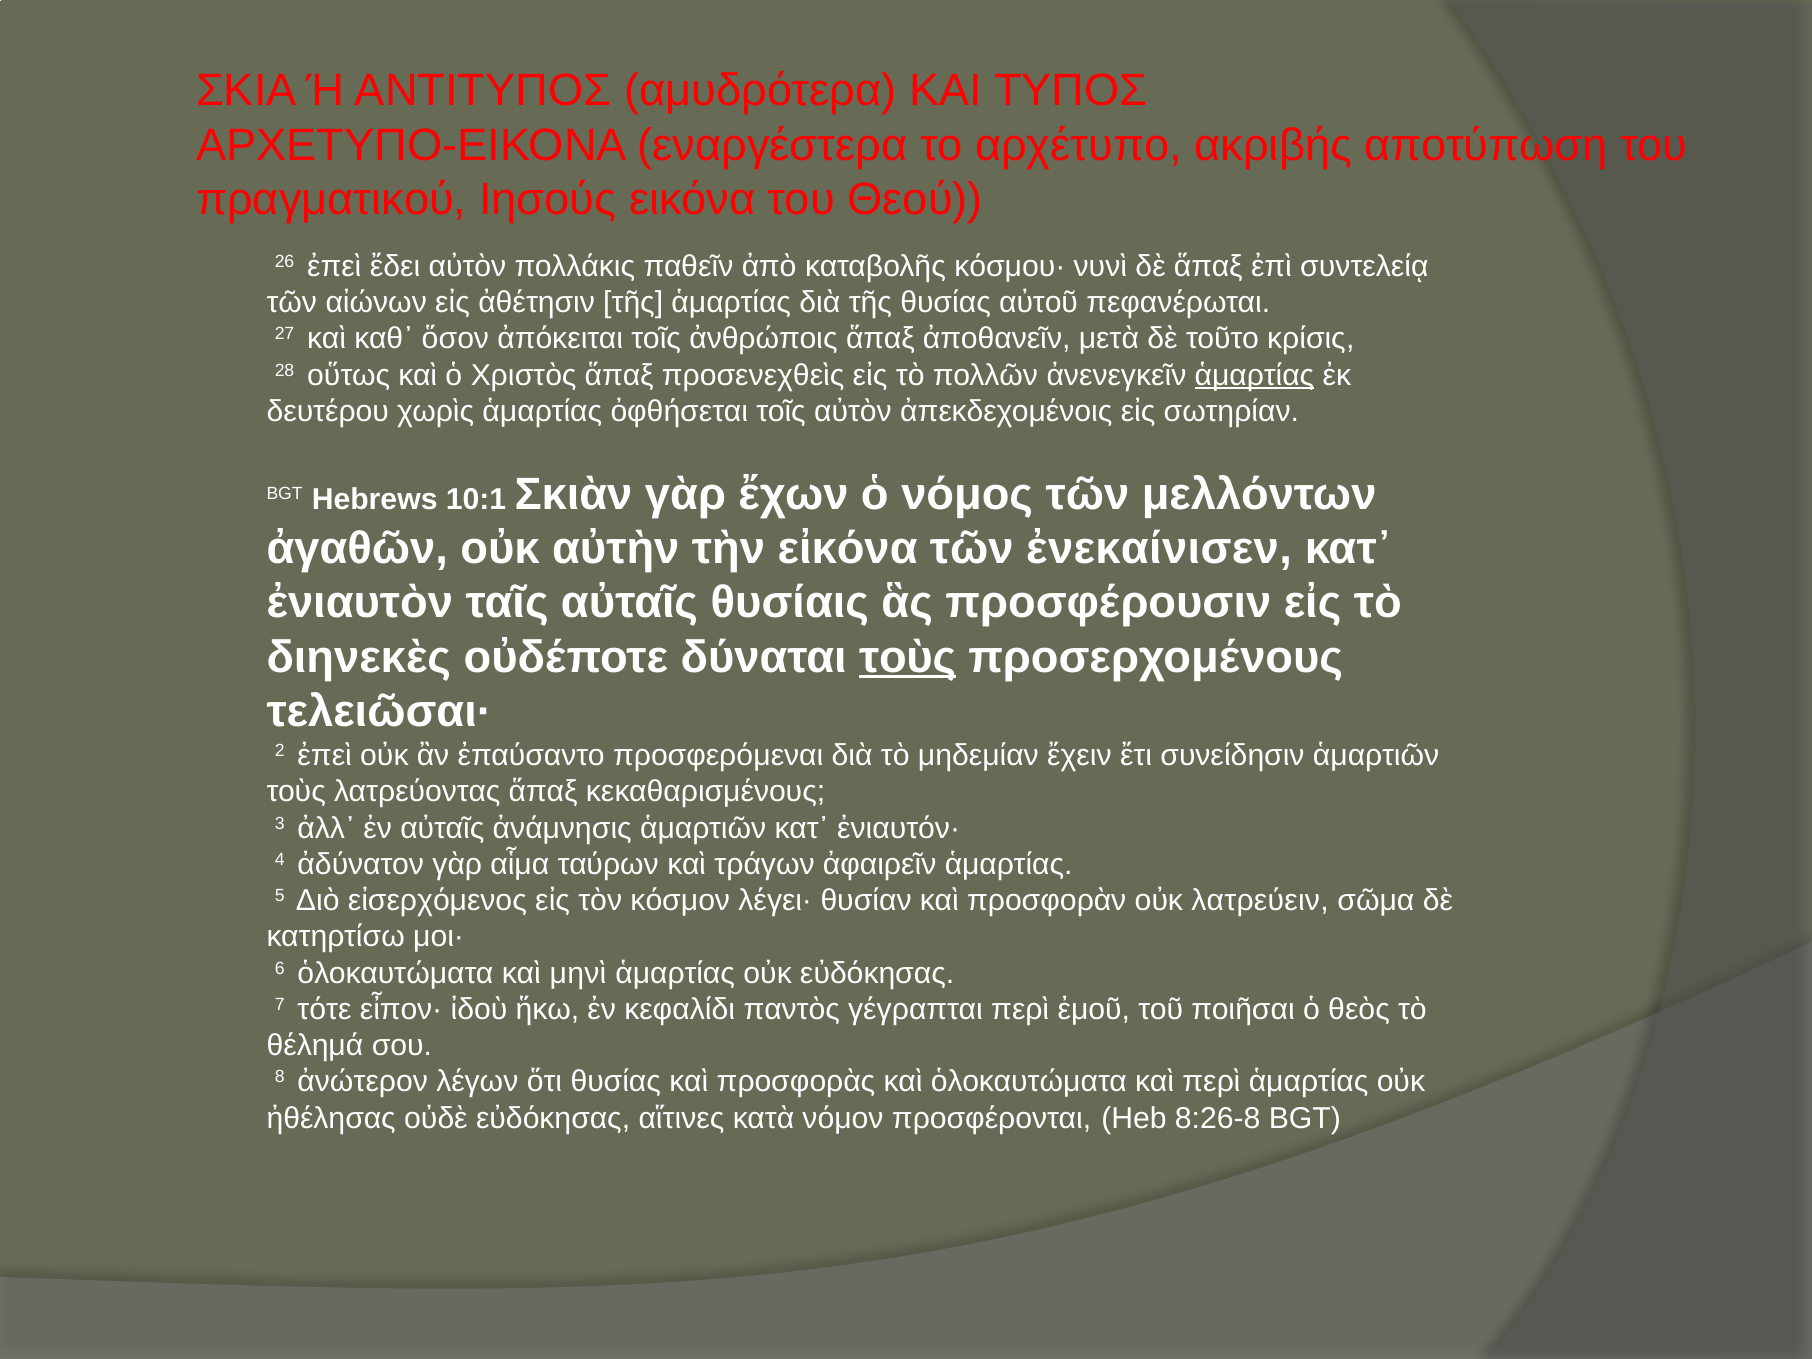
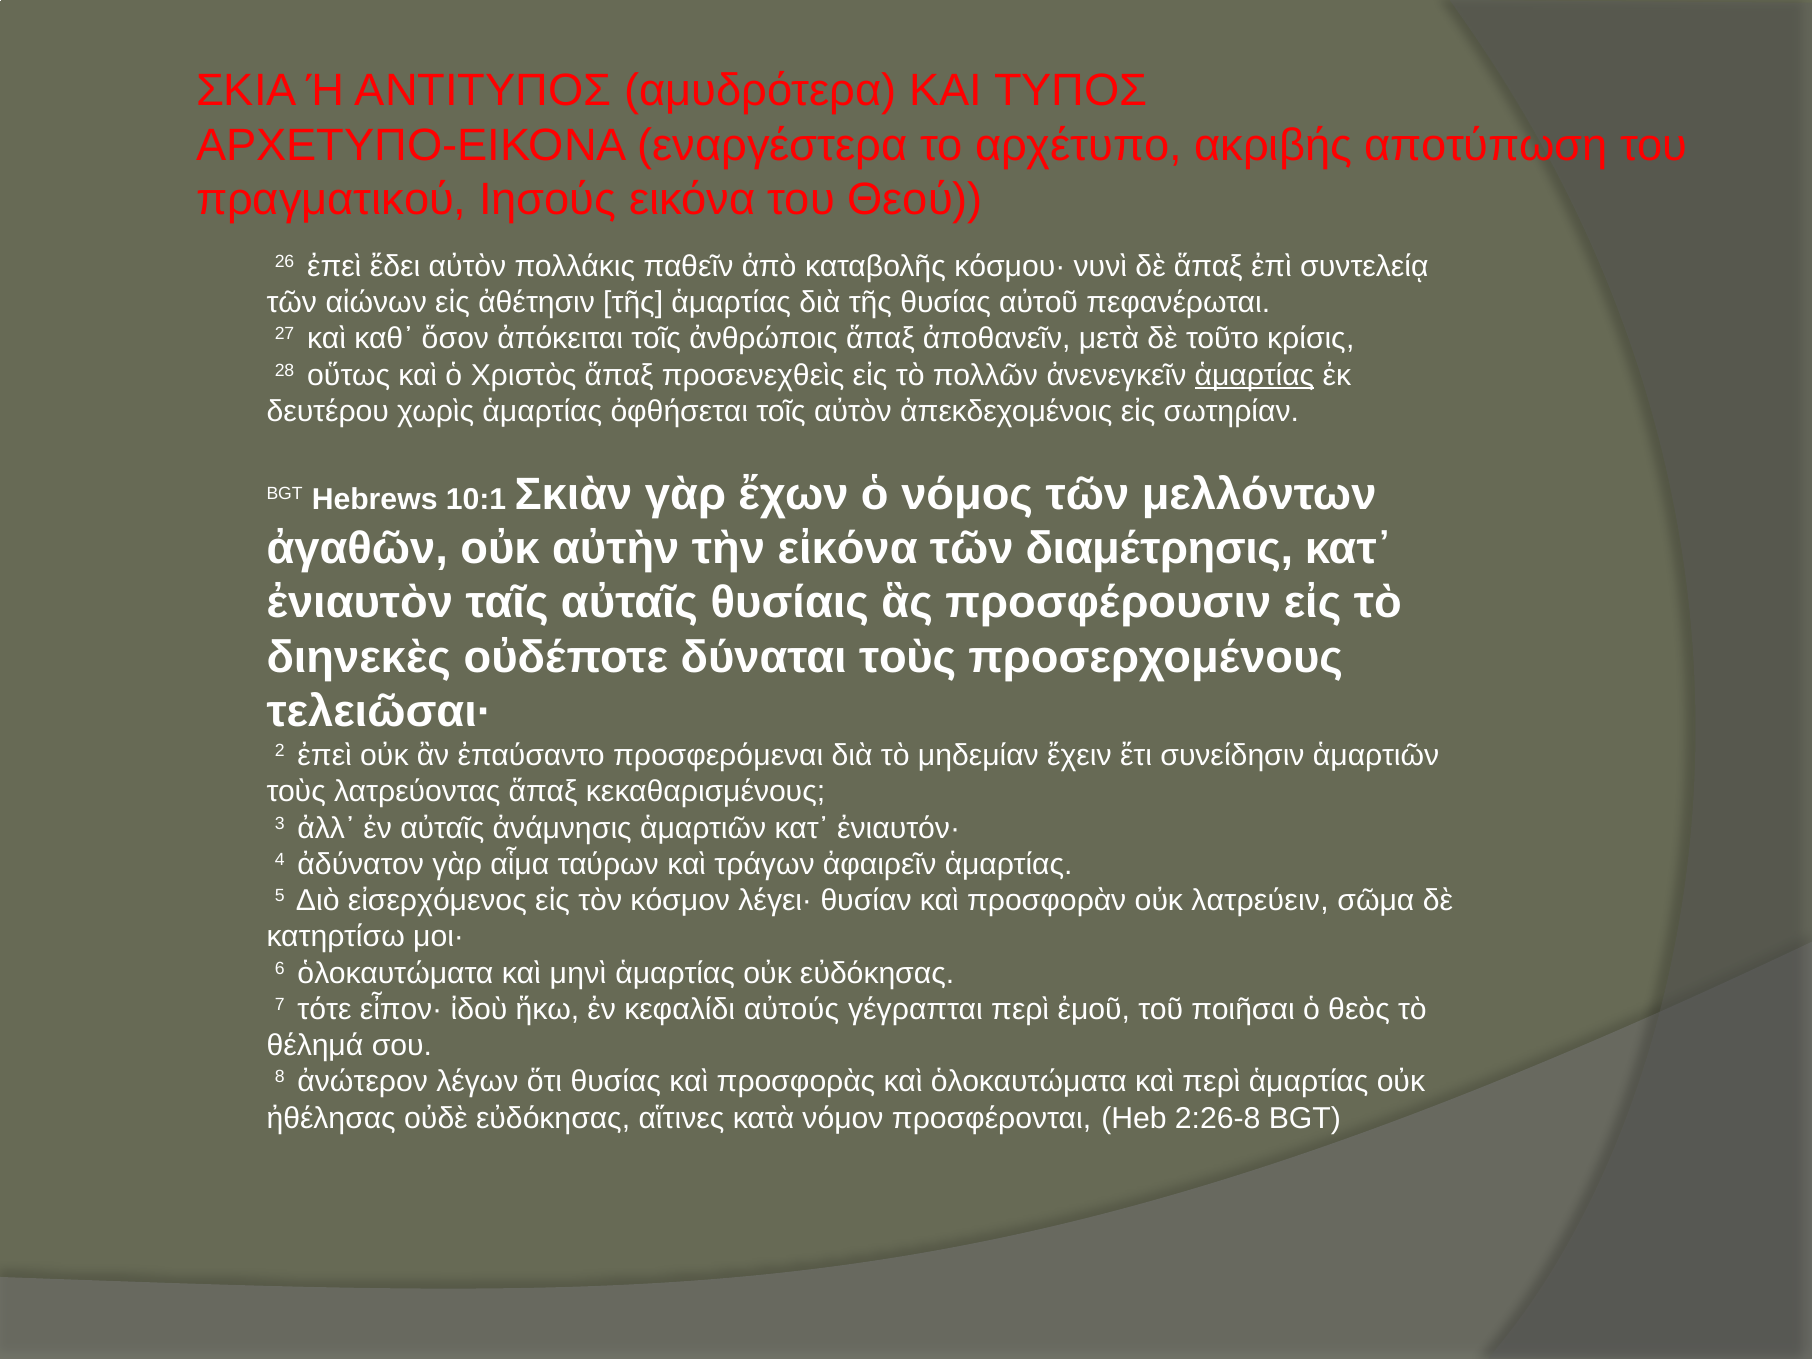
ἐνεκαίνισεν: ἐνεκαίνισεν -> διαμέτρησις
τοὺς at (908, 657) underline: present -> none
παντὸς: παντὸς -> αὐτούς
8:26-8: 8:26-8 -> 2:26-8
